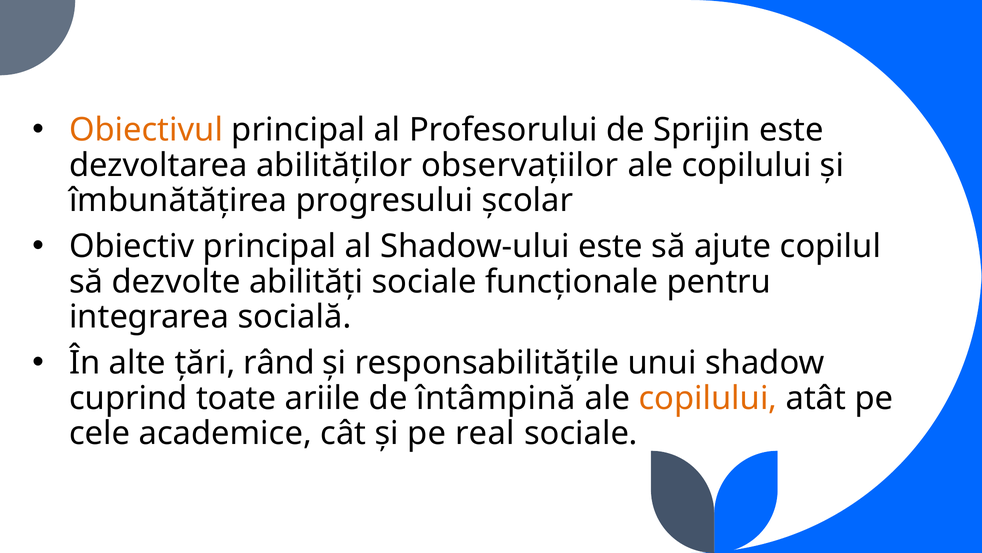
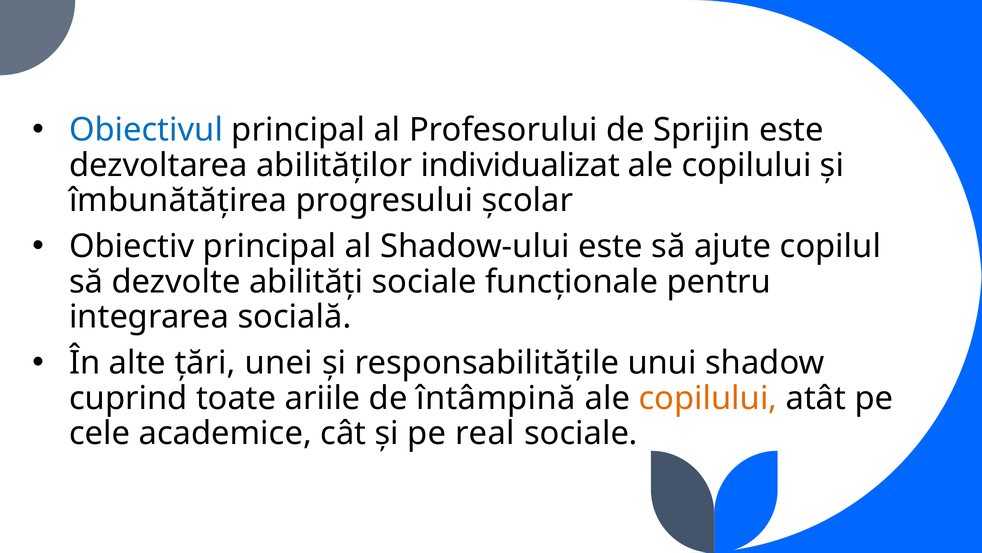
Obiectivul colour: orange -> blue
observațiilor: observațiilor -> individualizat
rând: rând -> unei
